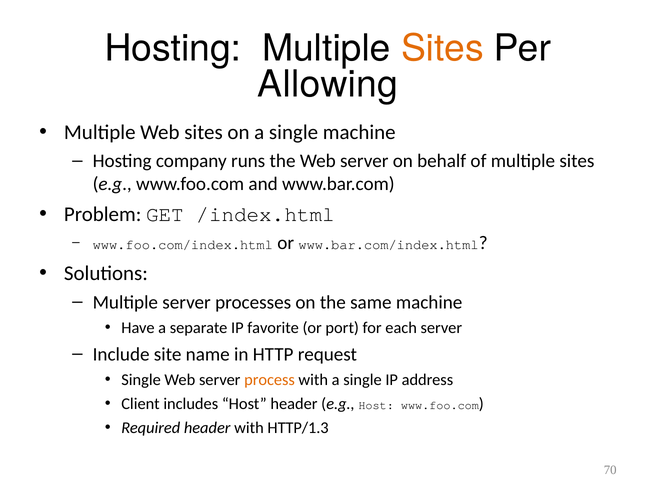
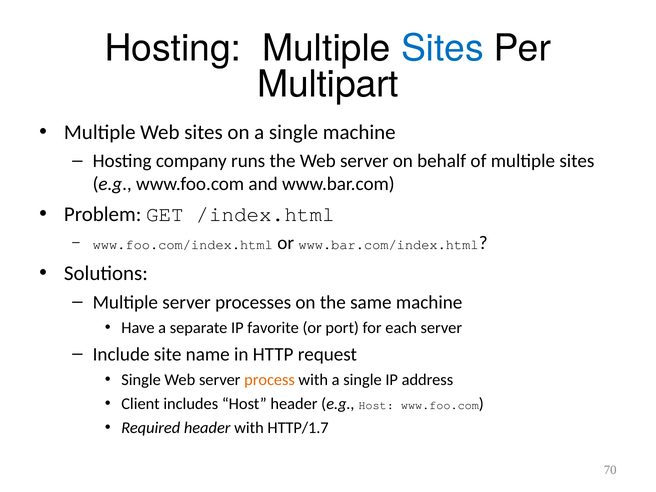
Sites at (442, 48) colour: orange -> blue
Allowing: Allowing -> Multipart
HTTP/1.3: HTTP/1.3 -> HTTP/1.7
